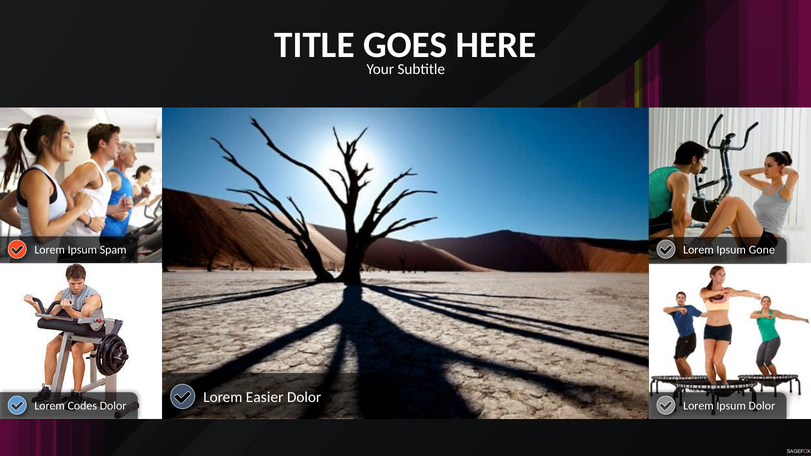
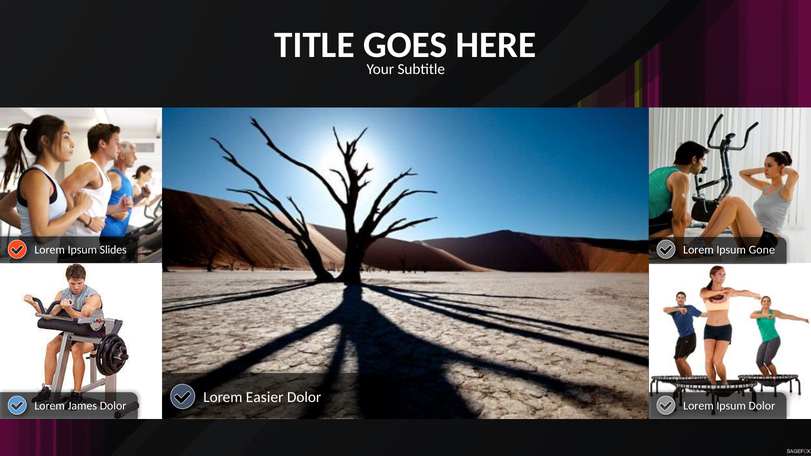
Spam: Spam -> Slides
Codes: Codes -> James
